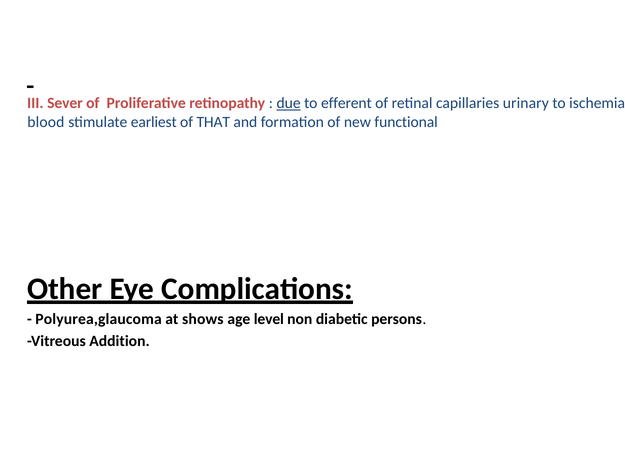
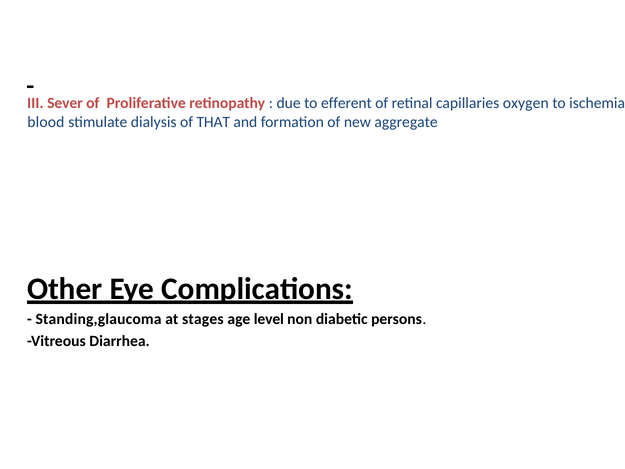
due underline: present -> none
urinary: urinary -> oxygen
earliest: earliest -> dialysis
functional: functional -> aggregate
Polyurea,glaucoma: Polyurea,glaucoma -> Standing,glaucoma
shows: shows -> stages
Addition: Addition -> Diarrhea
